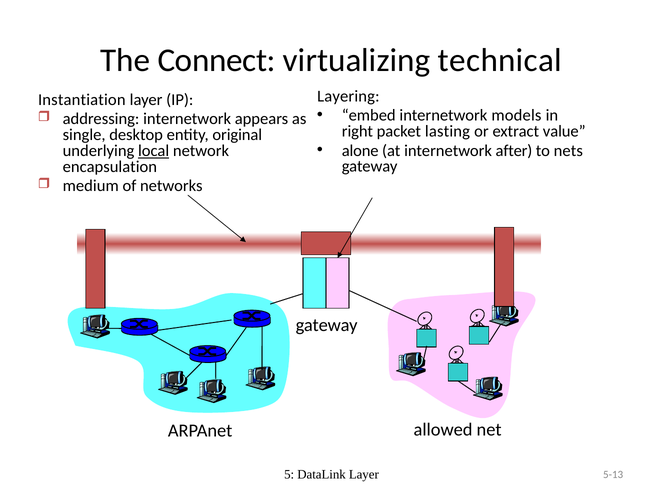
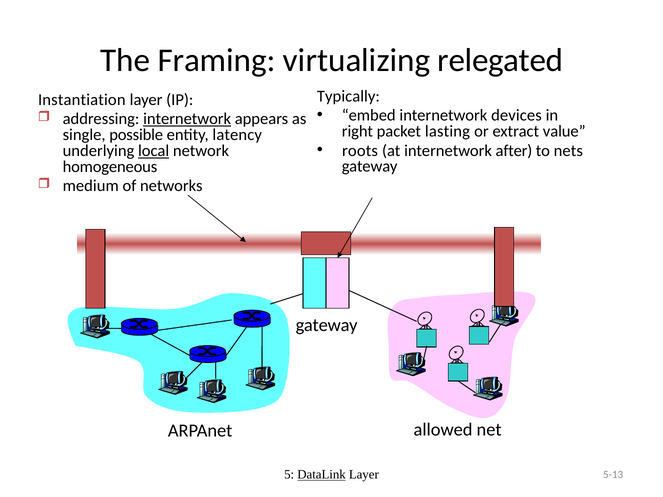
Connect: Connect -> Framing
technical: technical -> relegated
Layering: Layering -> Typically
models: models -> devices
internetwork at (187, 119) underline: none -> present
desktop: desktop -> possible
original: original -> latency
alone: alone -> roots
encapsulation: encapsulation -> homogeneous
DataLink underline: none -> present
